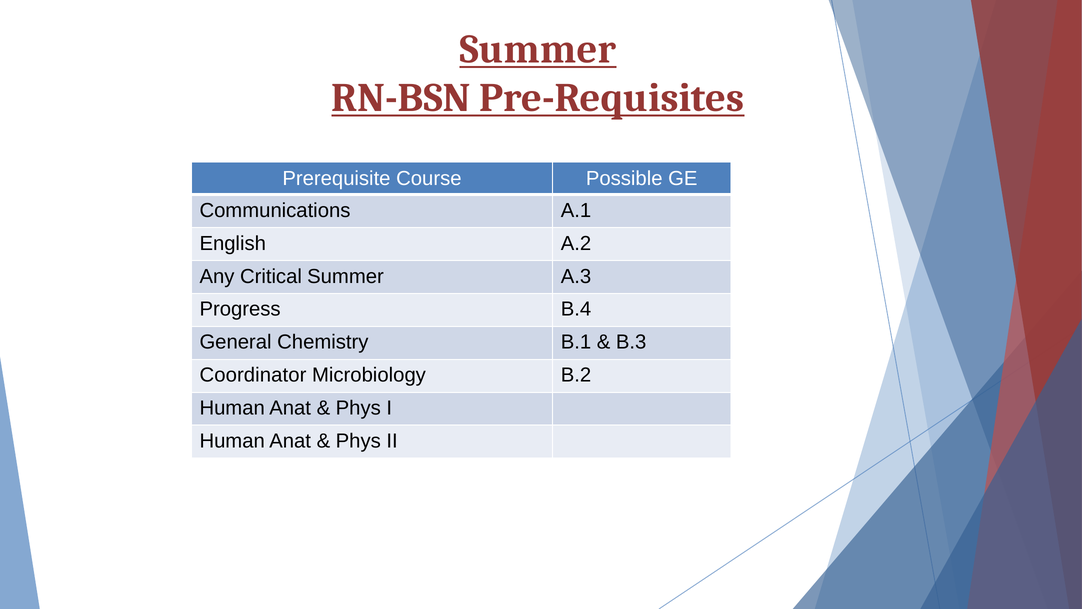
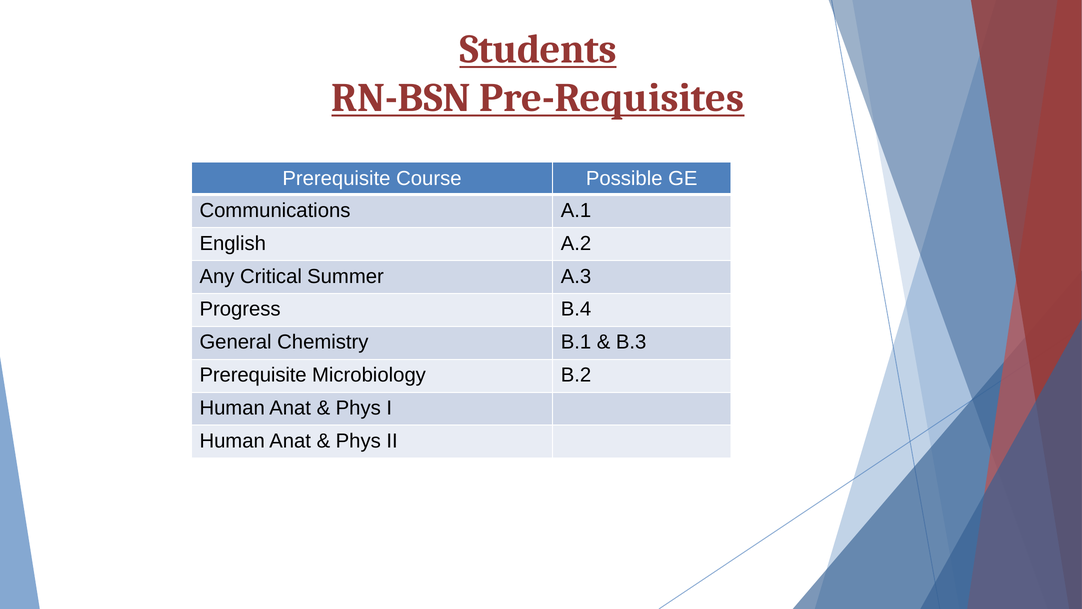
Summer at (538, 49): Summer -> Students
Coordinator at (253, 375): Coordinator -> Prerequisite
